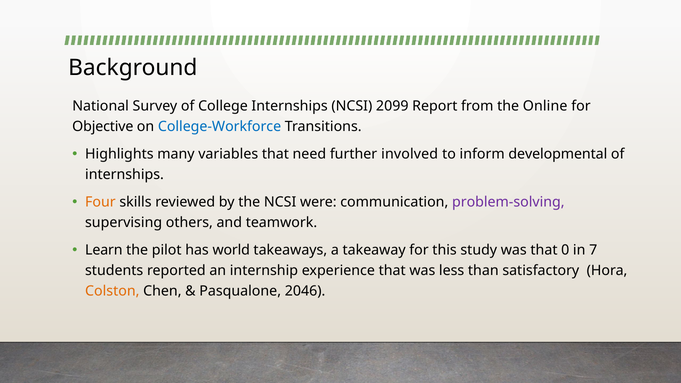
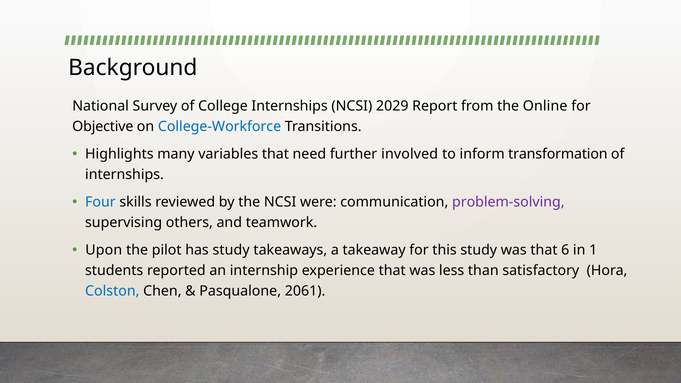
2099: 2099 -> 2029
developmental: developmental -> transformation
Four colour: orange -> blue
Learn: Learn -> Upon
has world: world -> study
0: 0 -> 6
7: 7 -> 1
Colston colour: orange -> blue
2046: 2046 -> 2061
